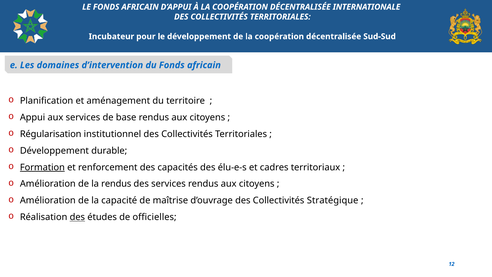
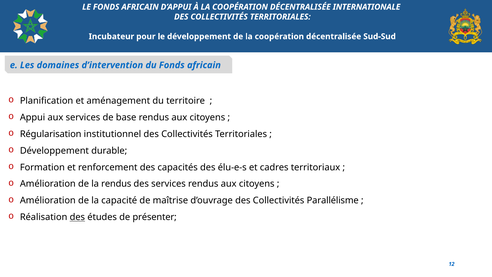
Formation underline: present -> none
Stratégique: Stratégique -> Parallélisme
officielles: officielles -> présenter
